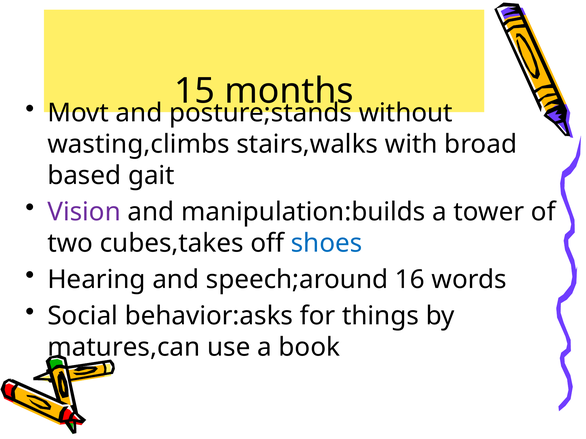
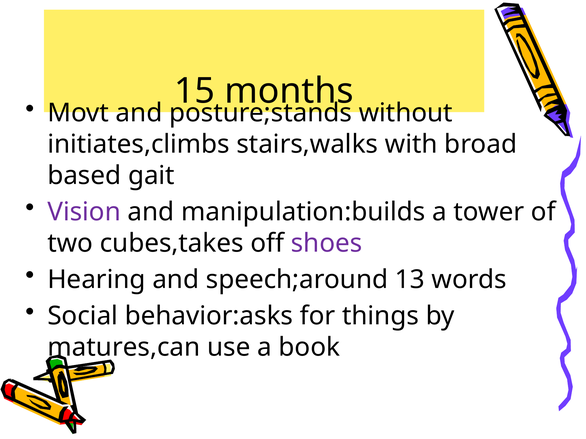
wasting,climbs: wasting,climbs -> initiates,climbs
shoes colour: blue -> purple
16: 16 -> 13
